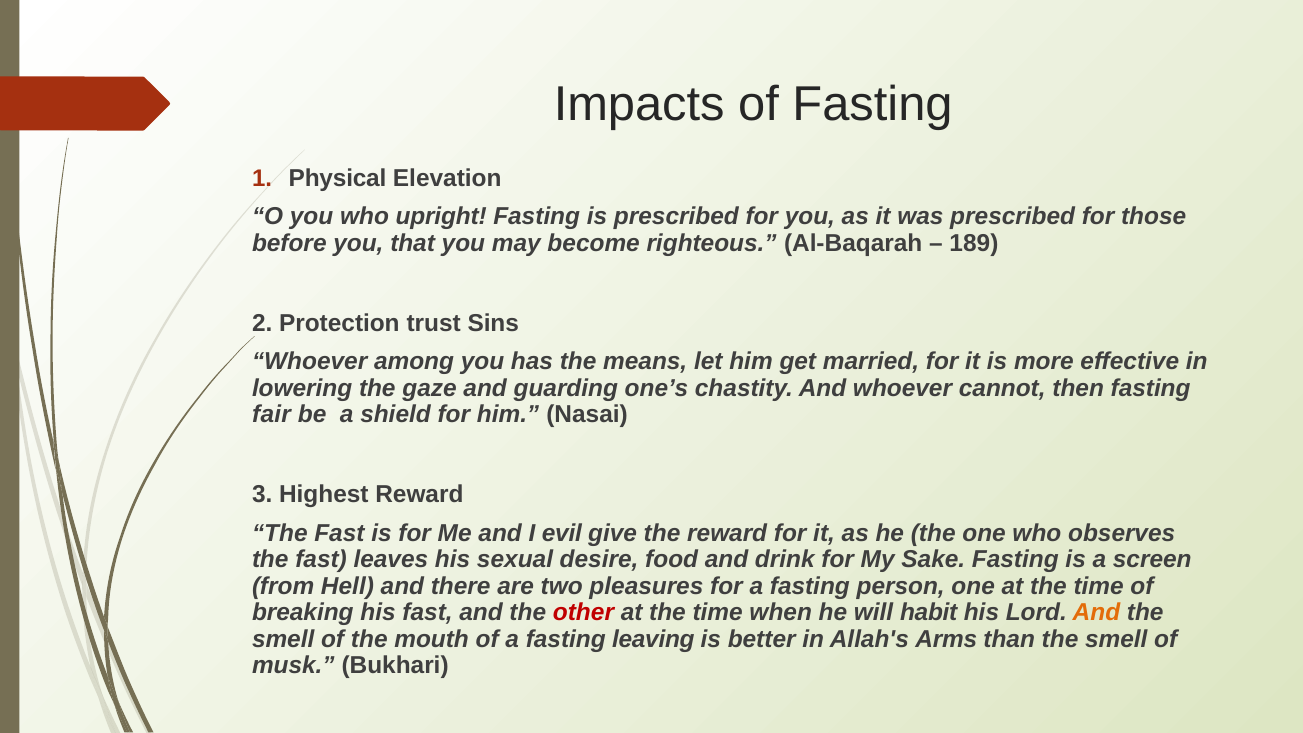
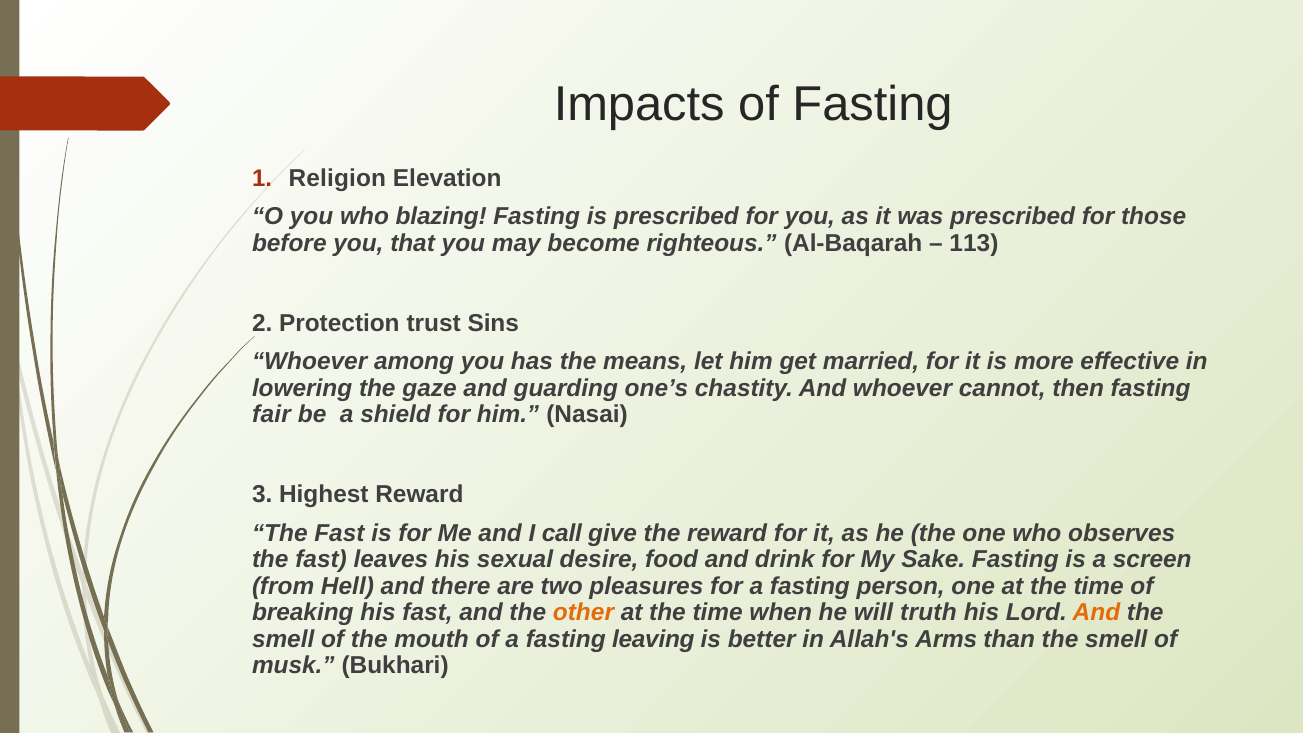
Physical: Physical -> Religion
upright: upright -> blazing
189: 189 -> 113
evil: evil -> call
other colour: red -> orange
habit: habit -> truth
